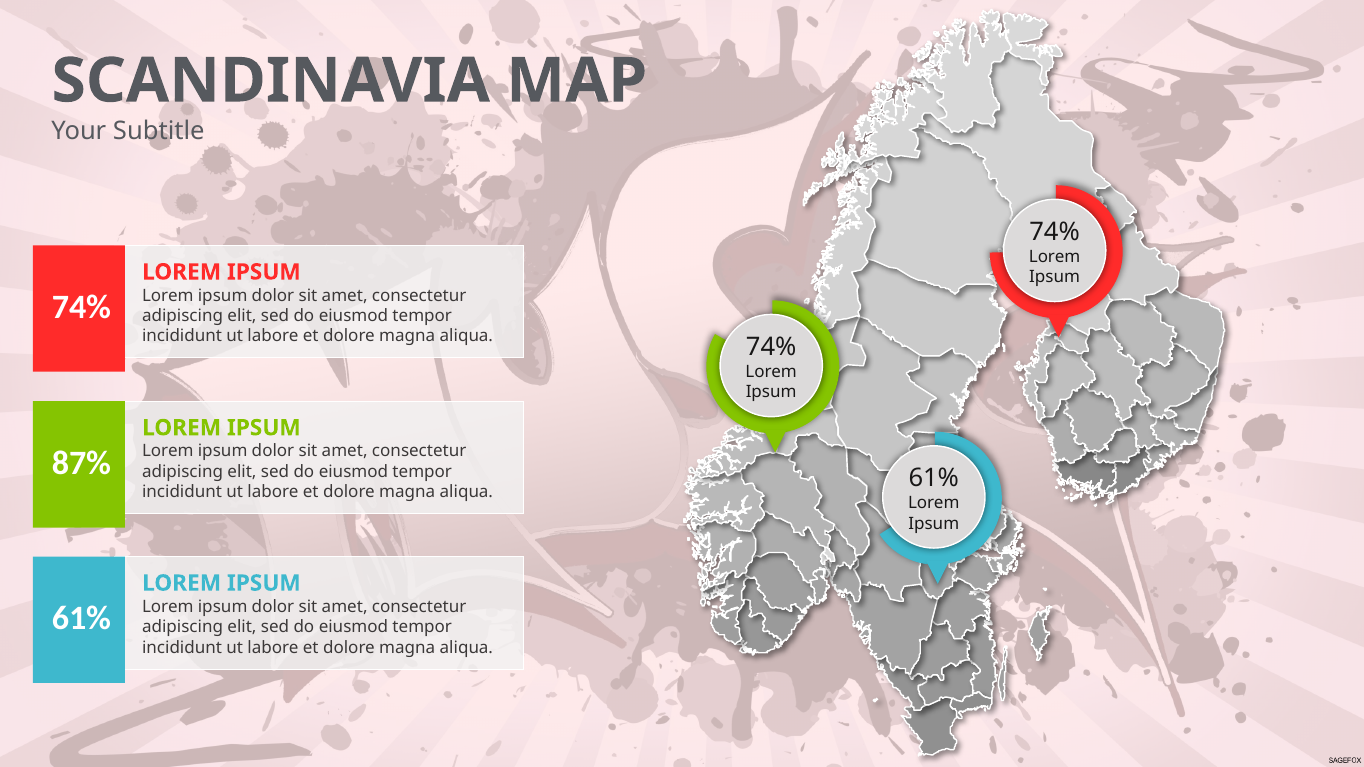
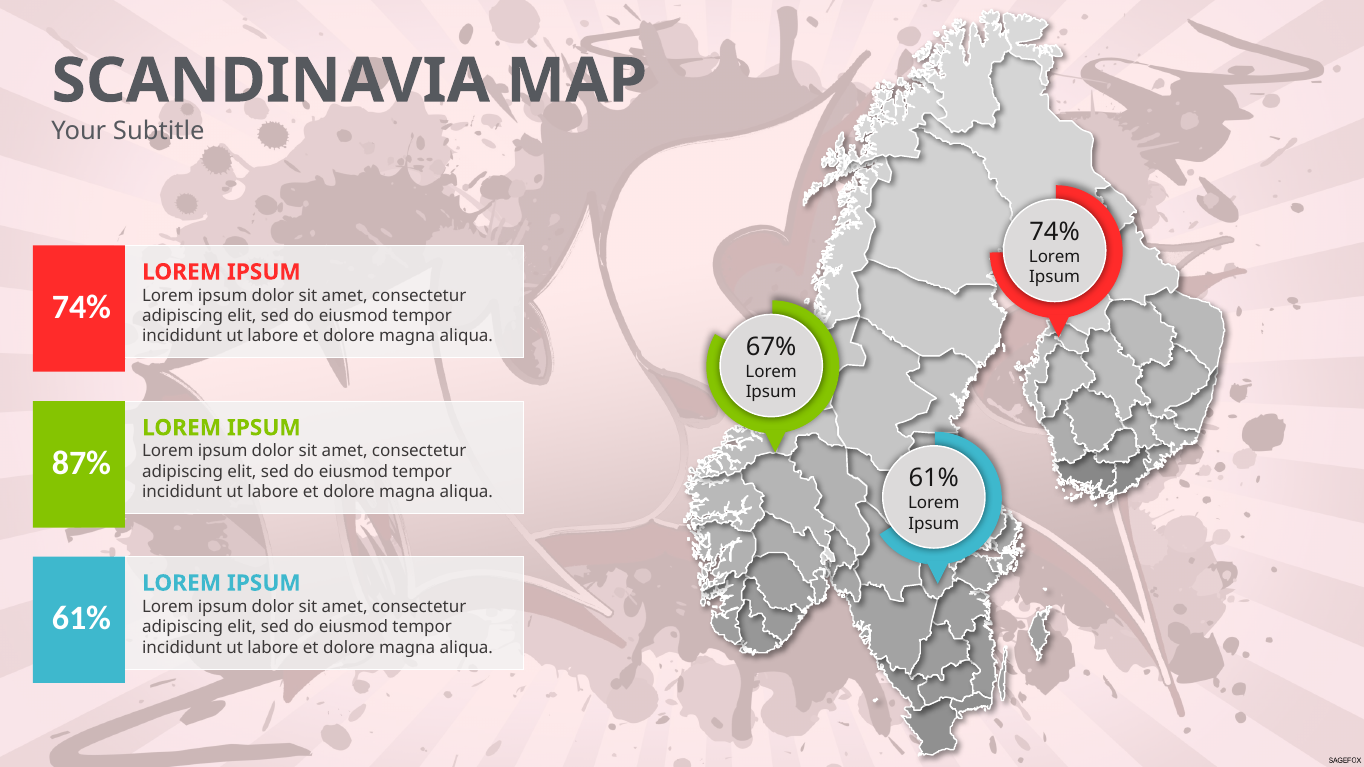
74% at (771, 347): 74% -> 67%
